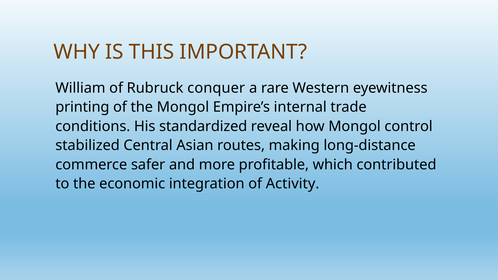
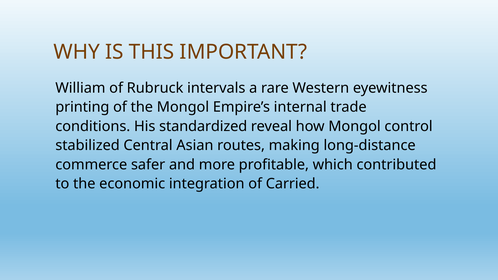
conquer: conquer -> intervals
Activity: Activity -> Carried
